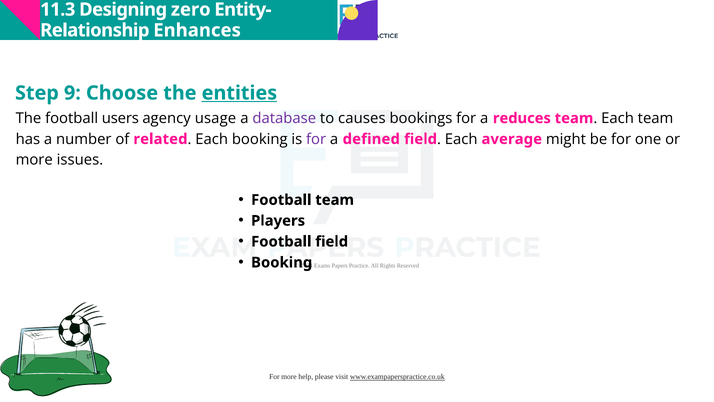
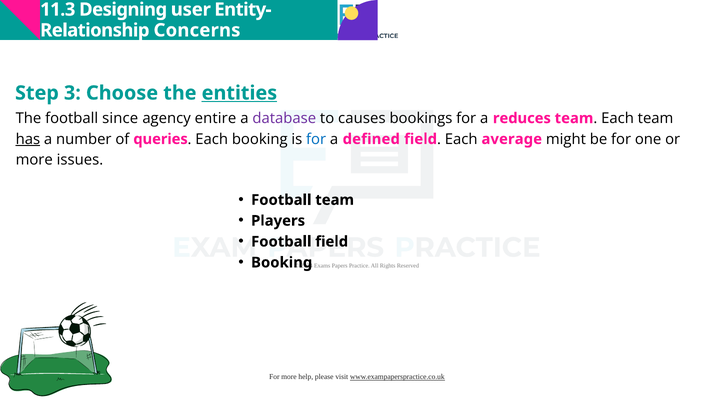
zero: zero -> user
Enhances: Enhances -> Concerns
9: 9 -> 3
users: users -> since
usage: usage -> entire
has underline: none -> present
related: related -> queries
for at (316, 139) colour: purple -> blue
